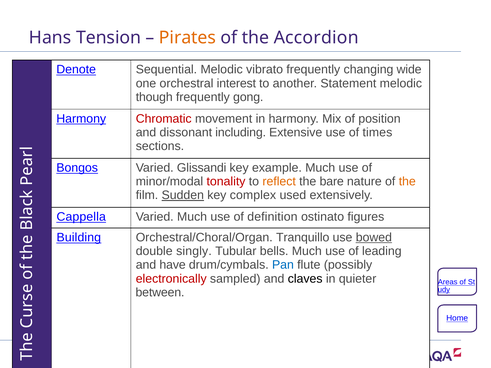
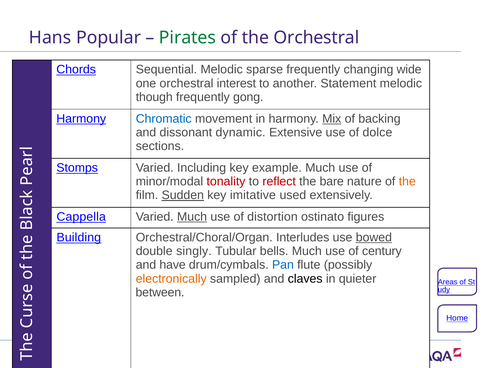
Tension: Tension -> Popular
Pirates colour: orange -> green
the Accordion: Accordion -> Orchestral
Denote: Denote -> Chords
vibrato: vibrato -> sparse
Chromatic colour: red -> blue
Mix underline: none -> present
position: position -> backing
including: including -> dynamic
times: times -> dolce
Bongos: Bongos -> Stomps
Glissandi: Glissandi -> Including
reflect colour: orange -> red
complex: complex -> imitative
Much at (192, 217) underline: none -> present
definition: definition -> distortion
Tranquillo: Tranquillo -> Interludes
leading: leading -> century
electronically colour: red -> orange
